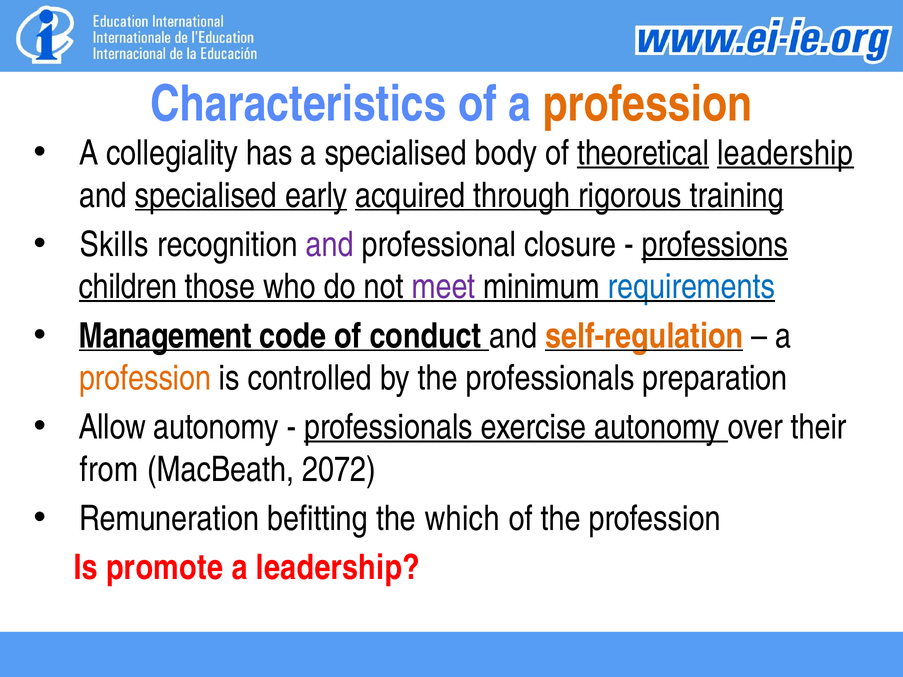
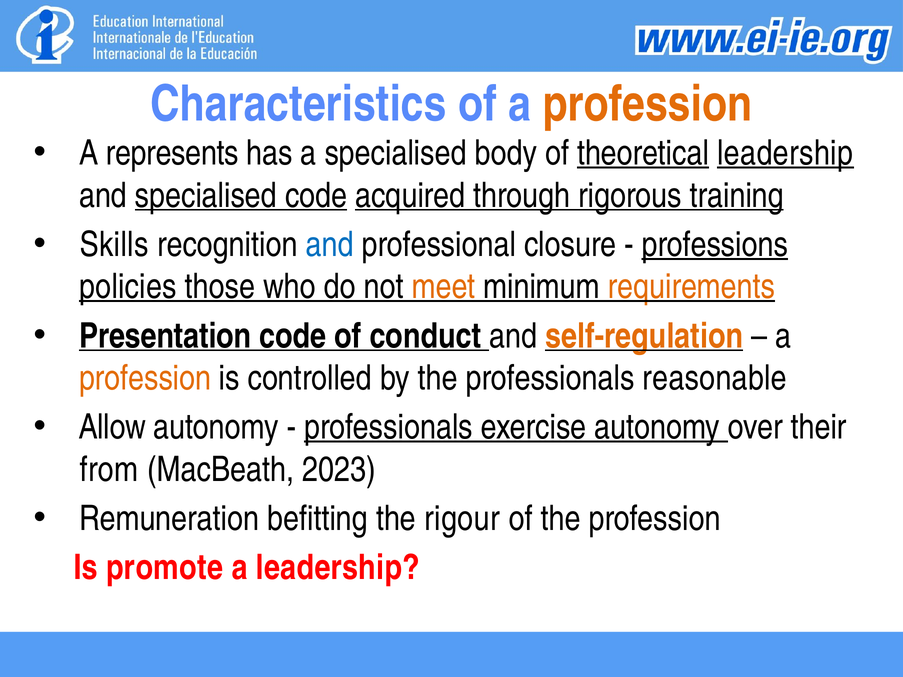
collegiality: collegiality -> represents
specialised early: early -> code
and at (330, 245) colour: purple -> blue
children: children -> policies
meet colour: purple -> orange
requirements colour: blue -> orange
Management: Management -> Presentation
preparation: preparation -> reasonable
2072: 2072 -> 2023
which: which -> rigour
